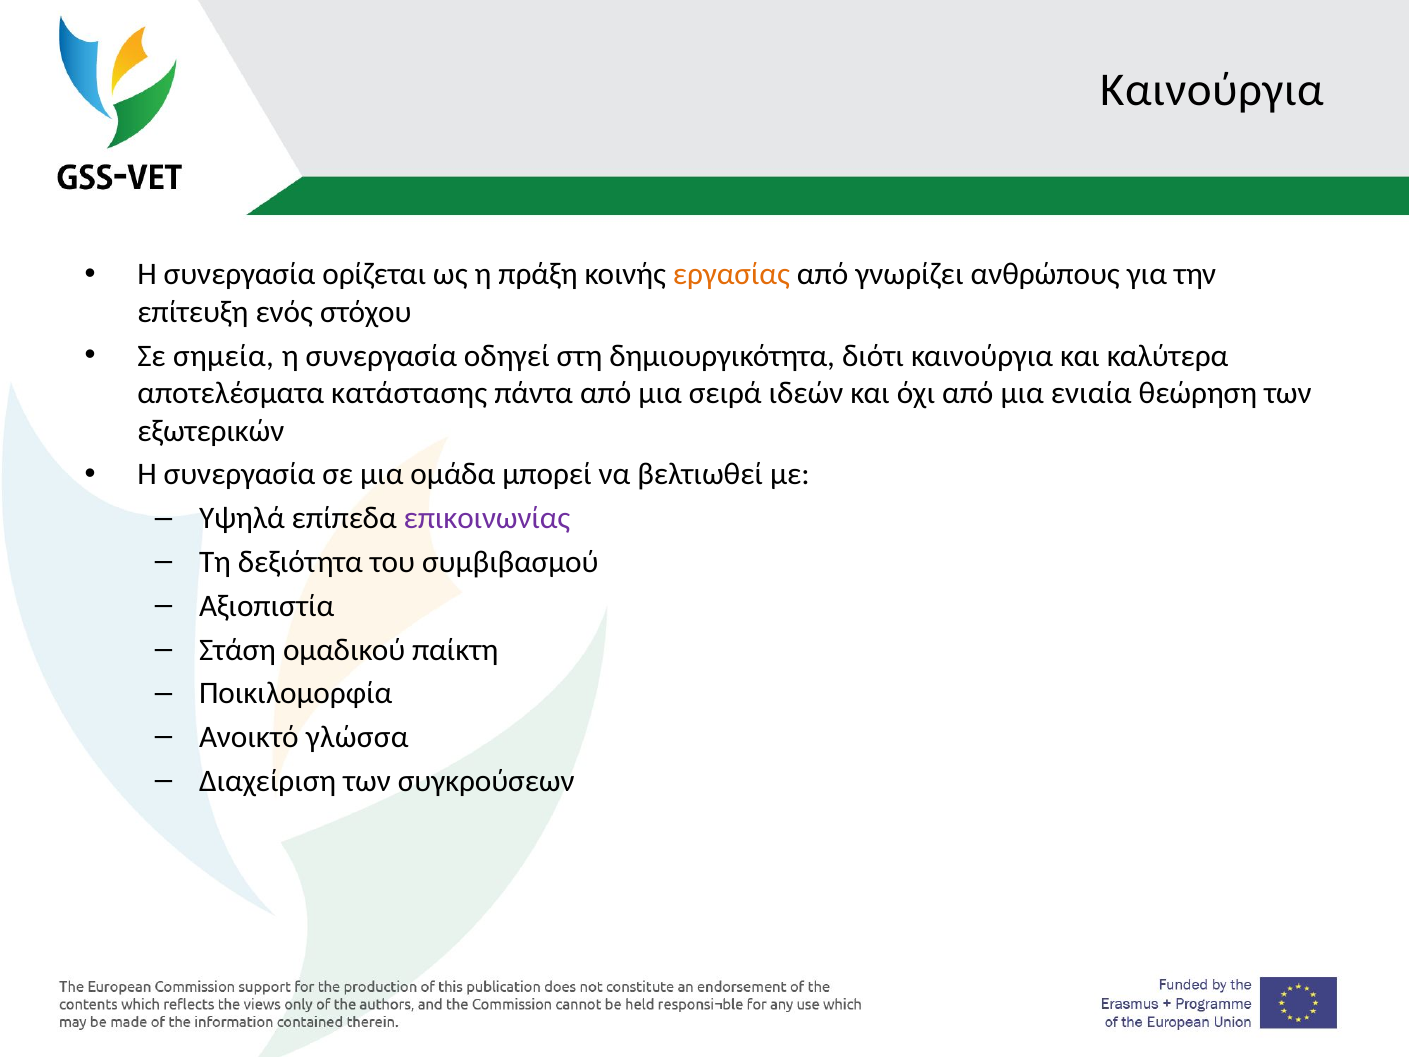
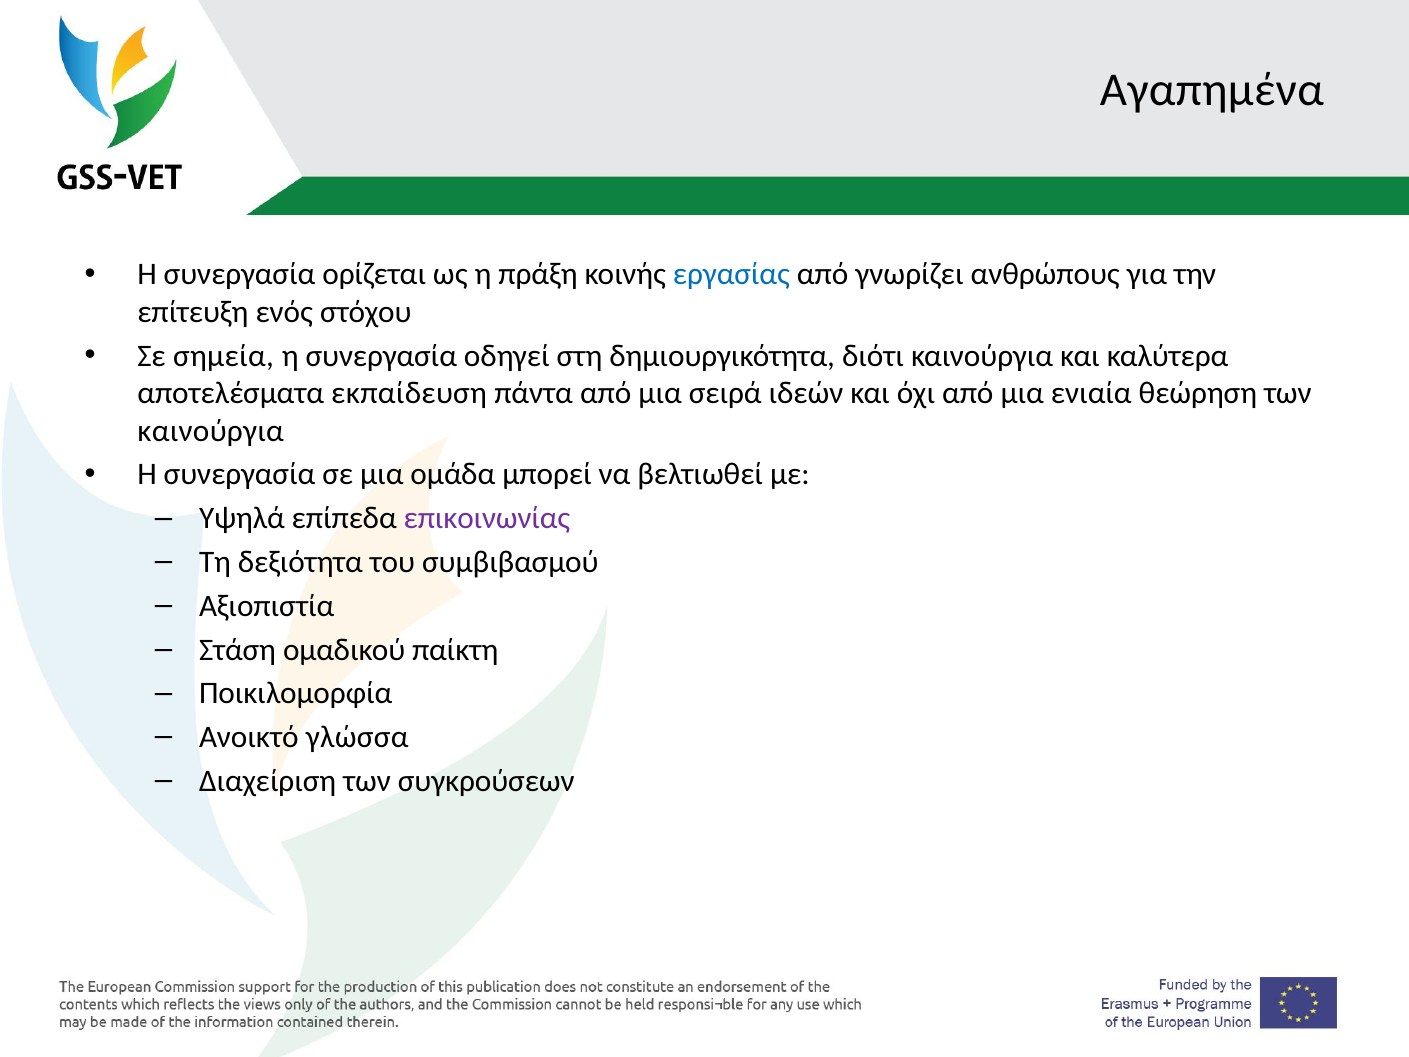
Καινούργια at (1212, 90): Καινούργια -> Αγαπημένα
εργασίας colour: orange -> blue
κατάστασης: κατάστασης -> εκπαίδευση
εξωτερικών at (211, 431): εξωτερικών -> καινούργια
